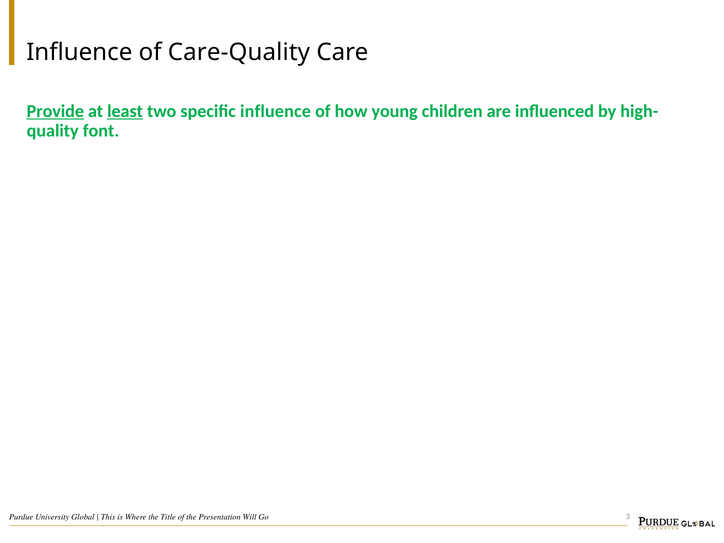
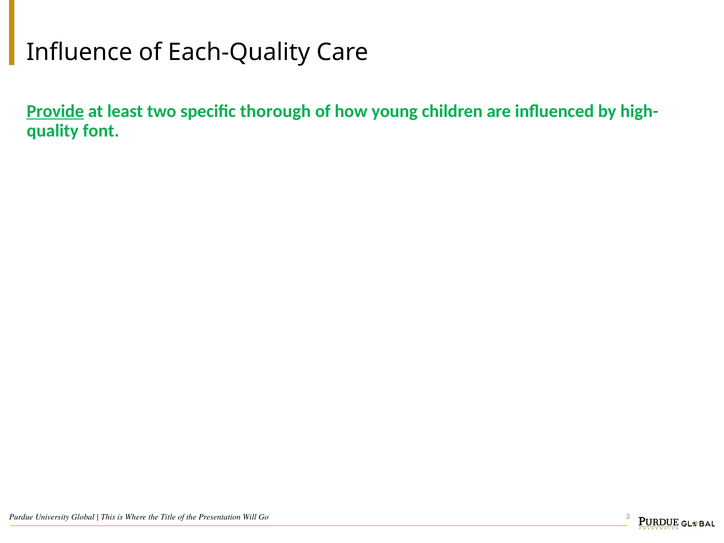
Care-Quality: Care-Quality -> Each-Quality
least underline: present -> none
specific influence: influence -> thorough
